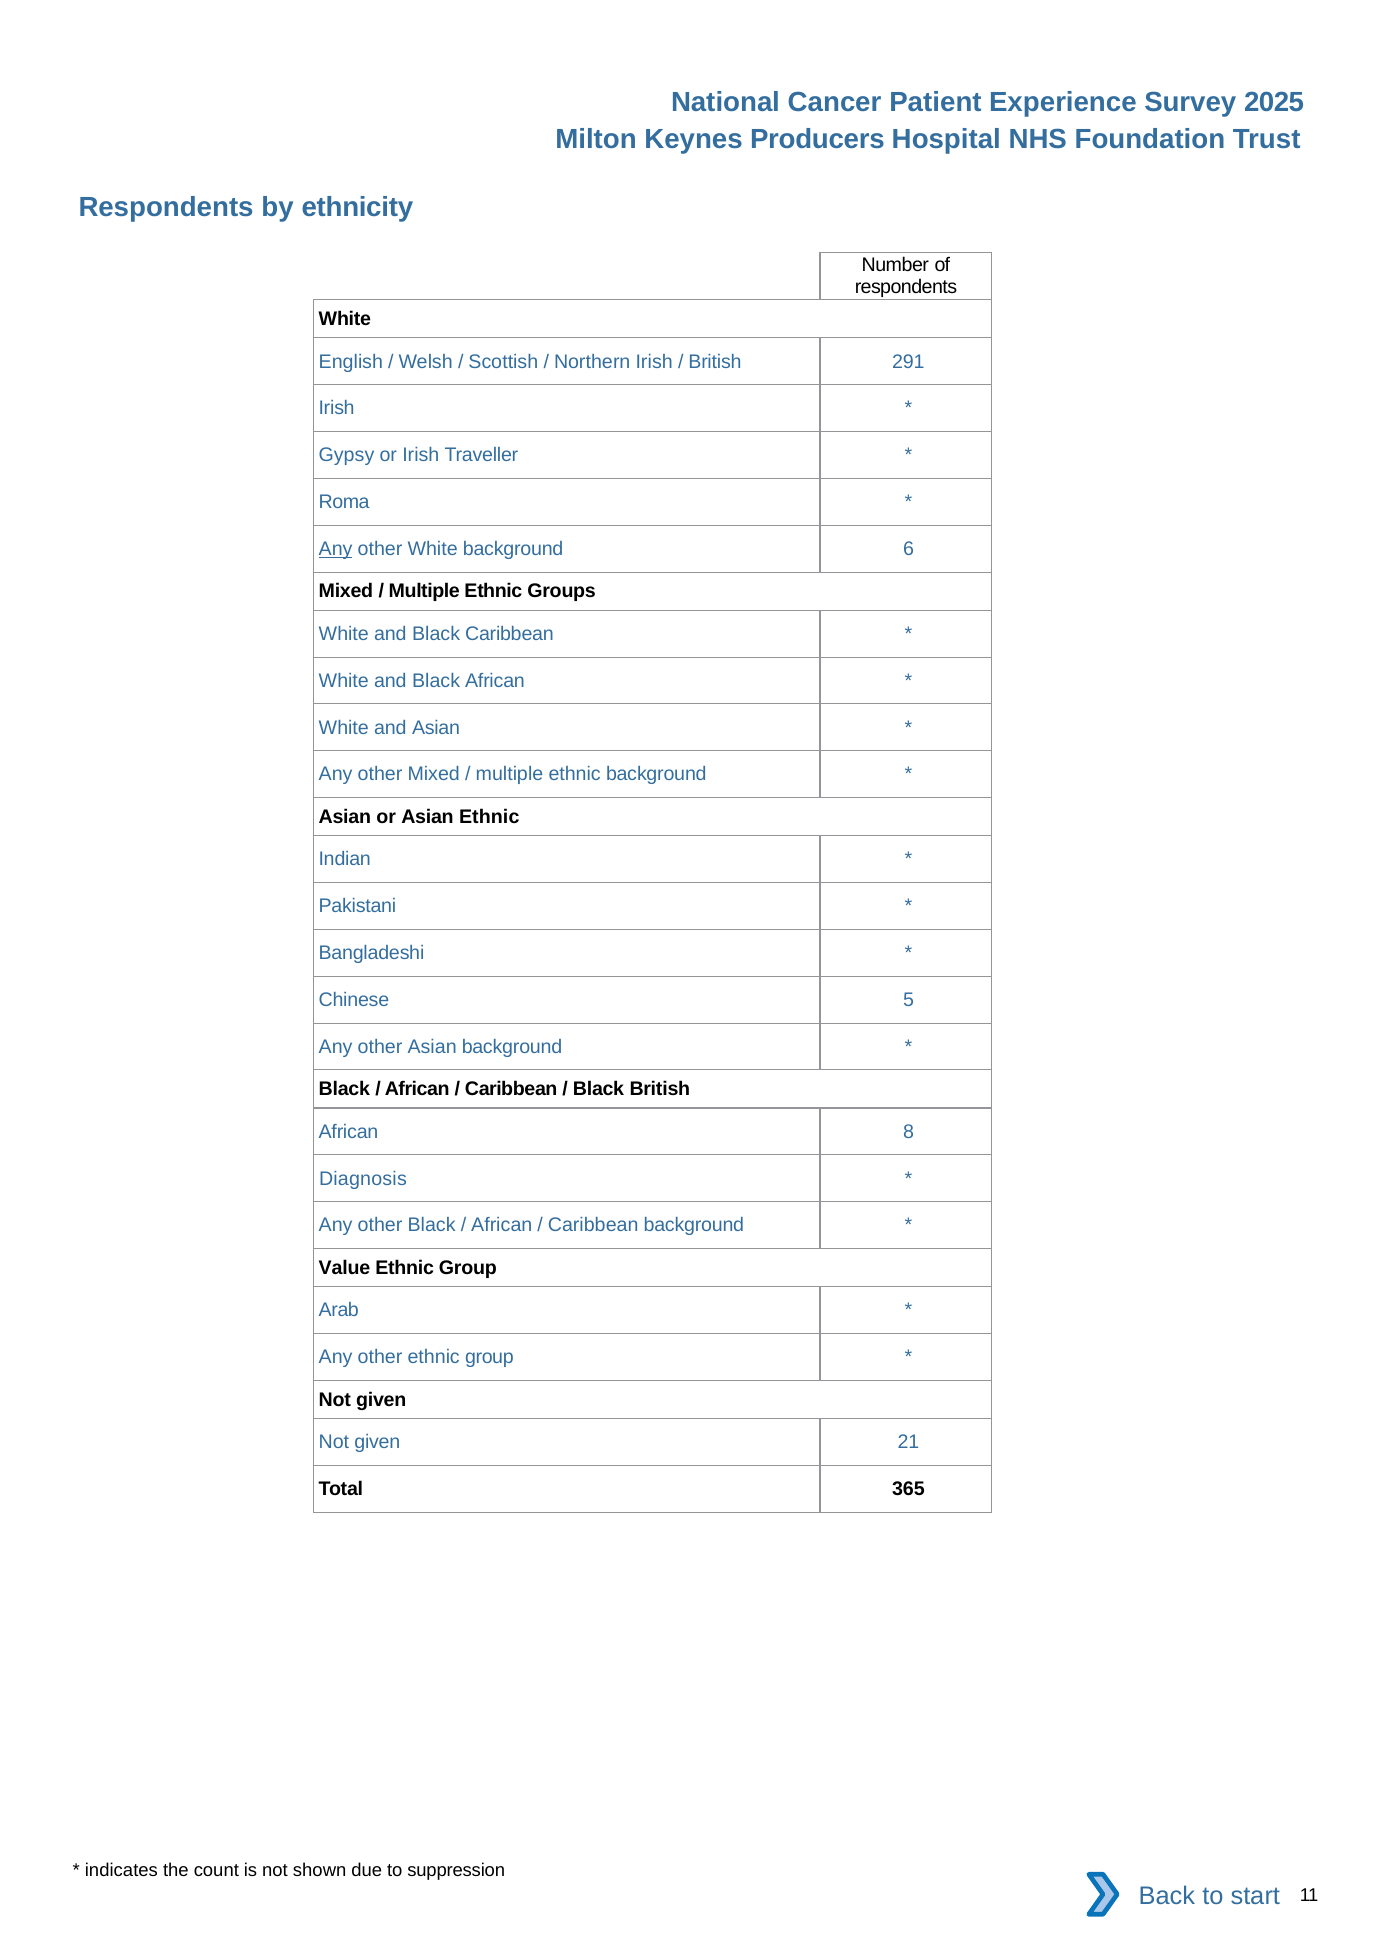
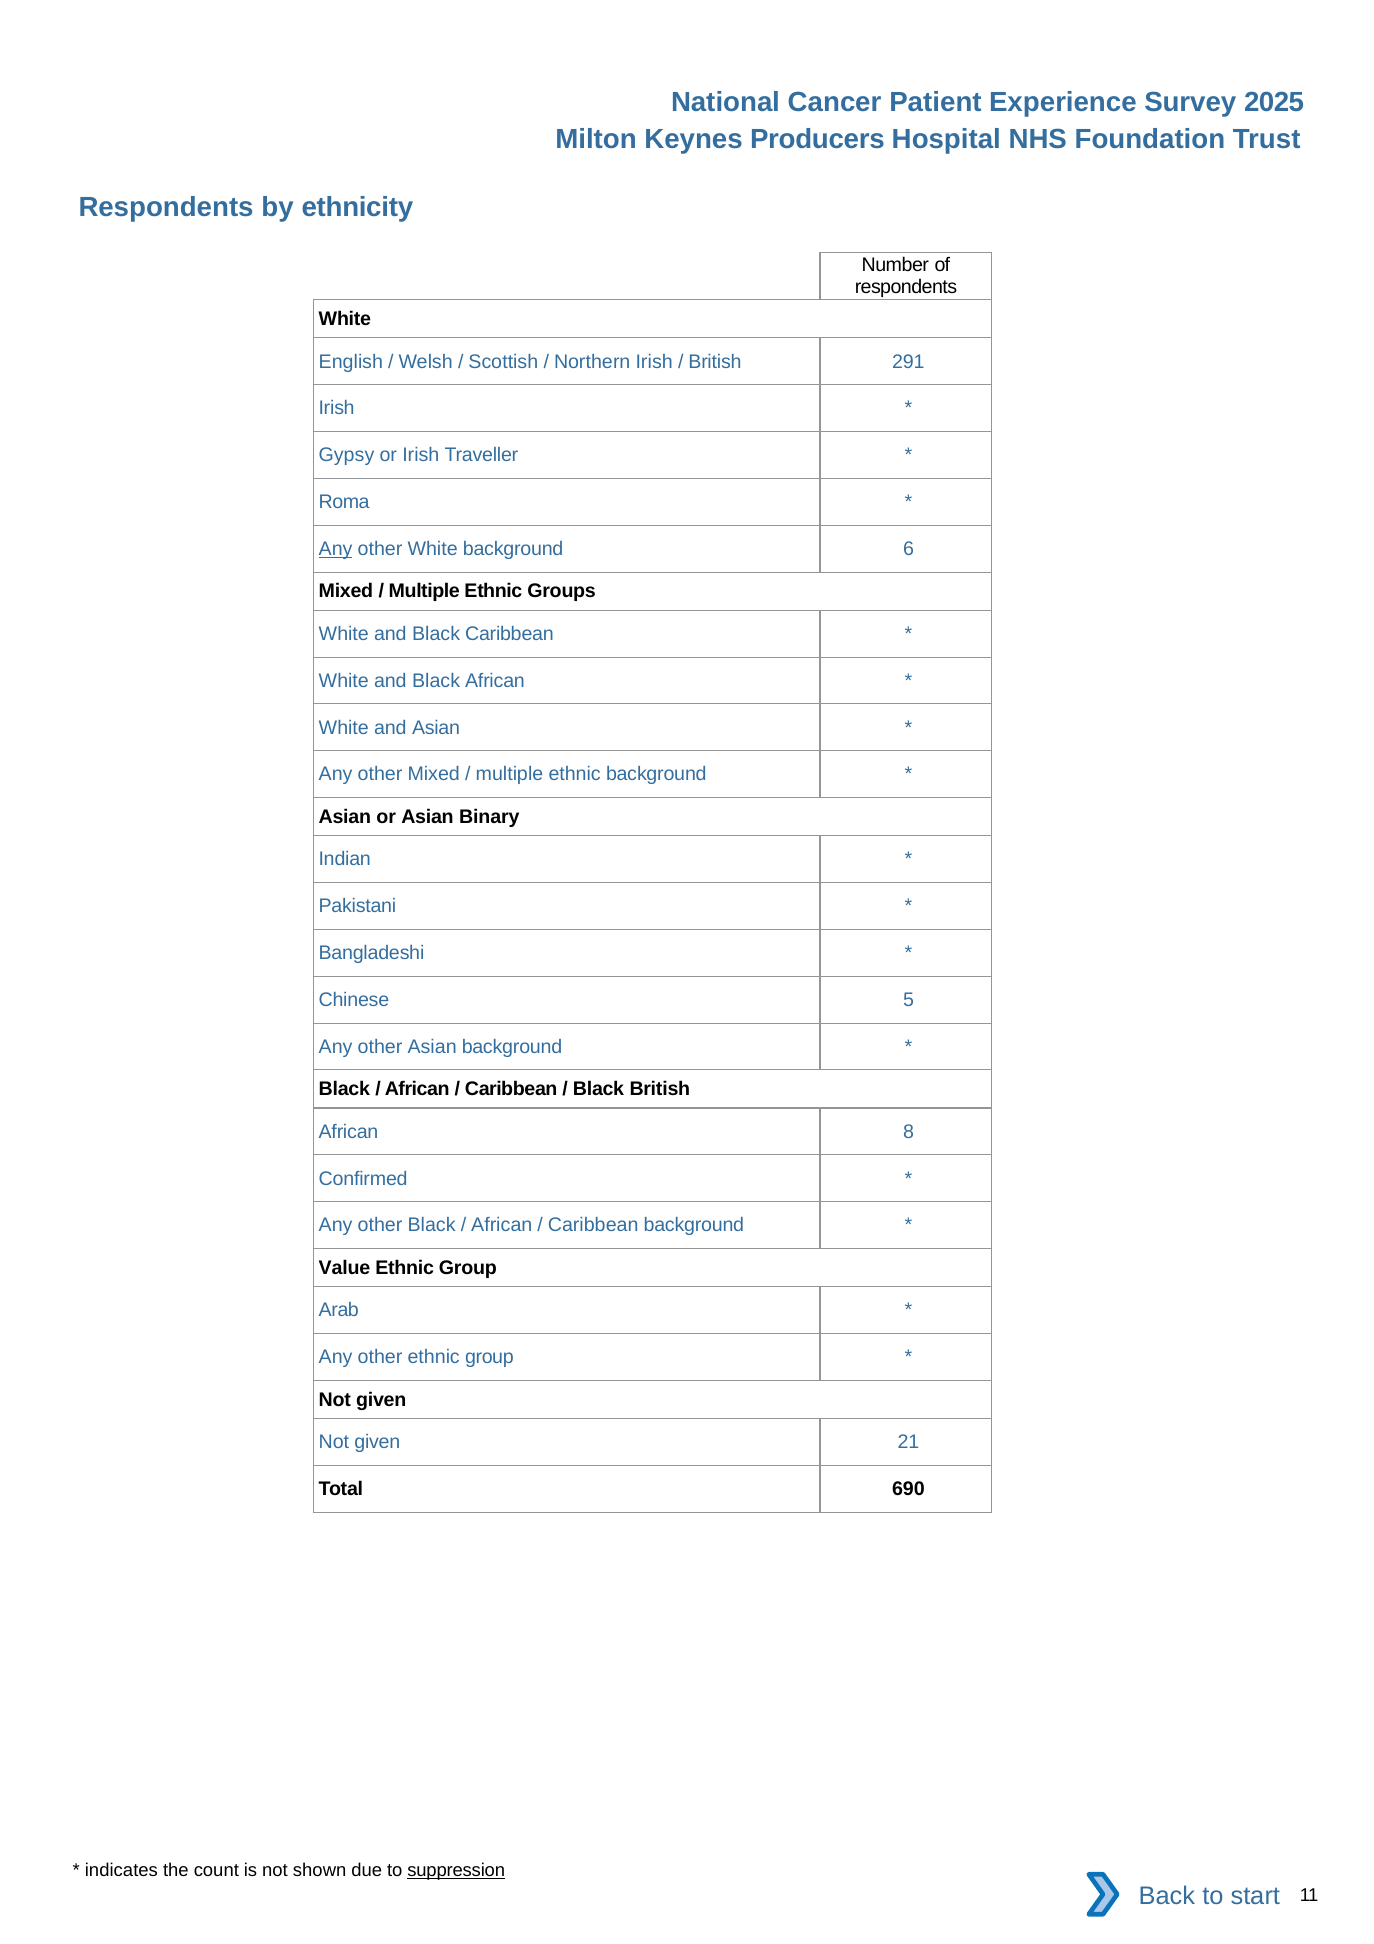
Asian Ethnic: Ethnic -> Binary
Diagnosis: Diagnosis -> Confirmed
365: 365 -> 690
suppression underline: none -> present
